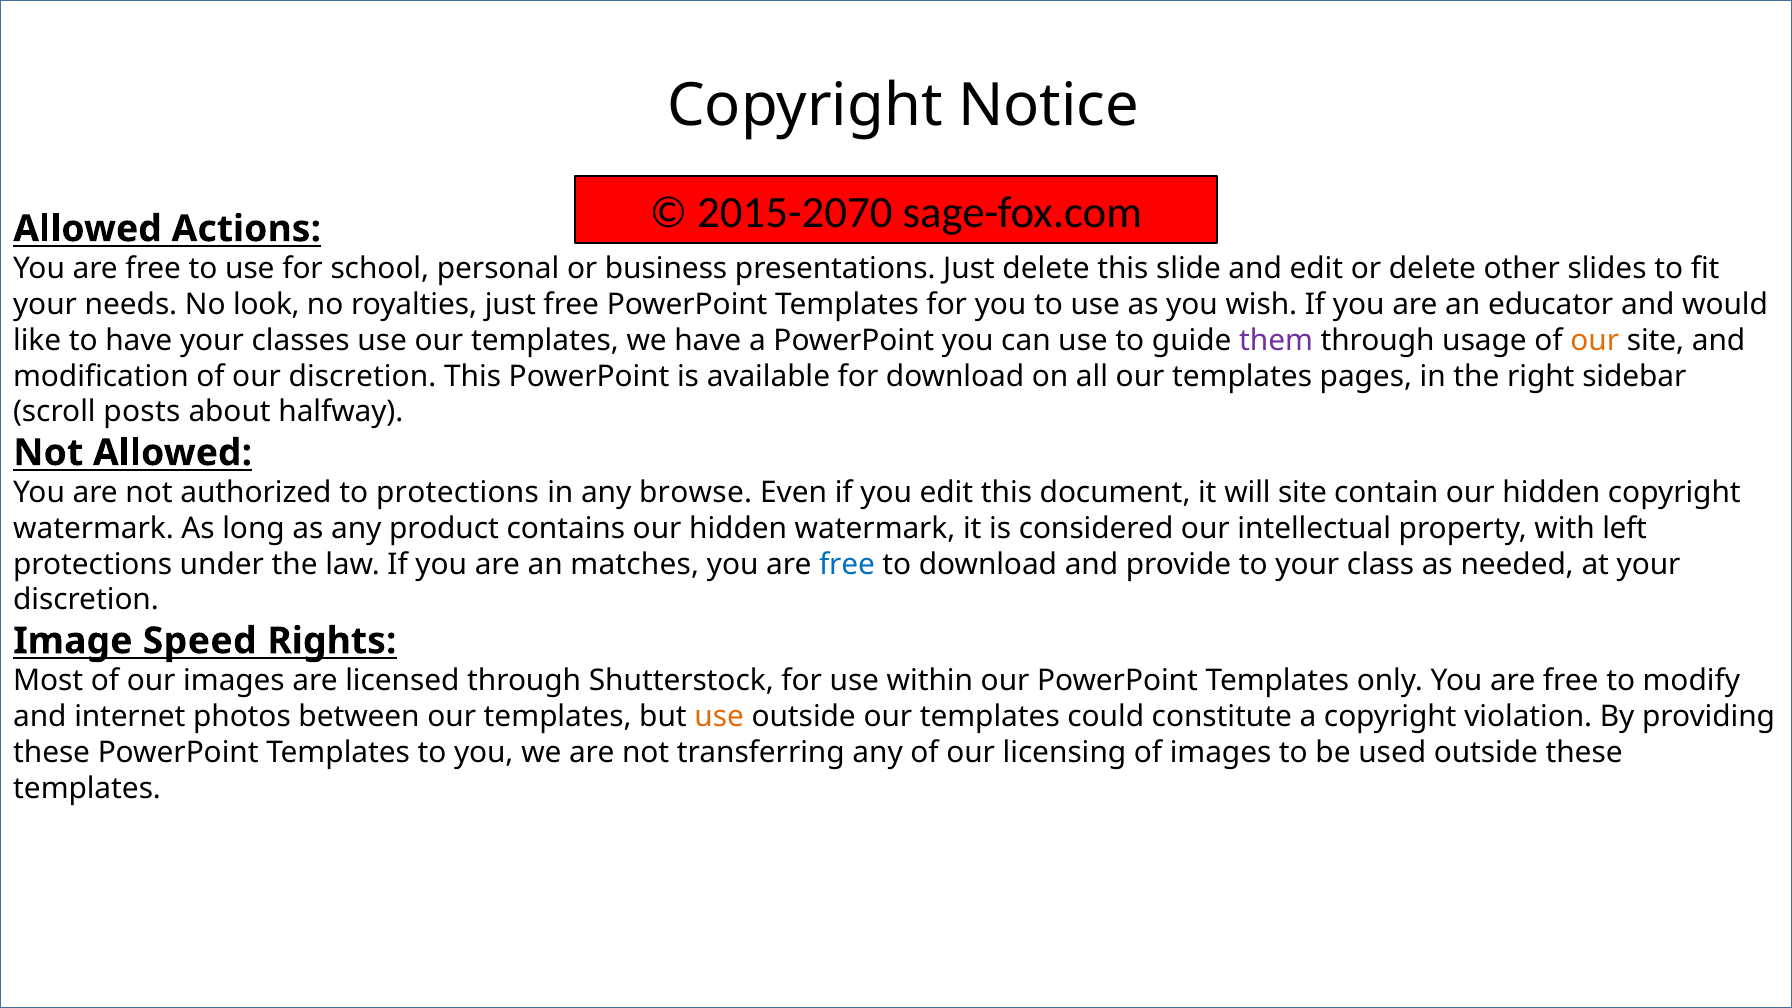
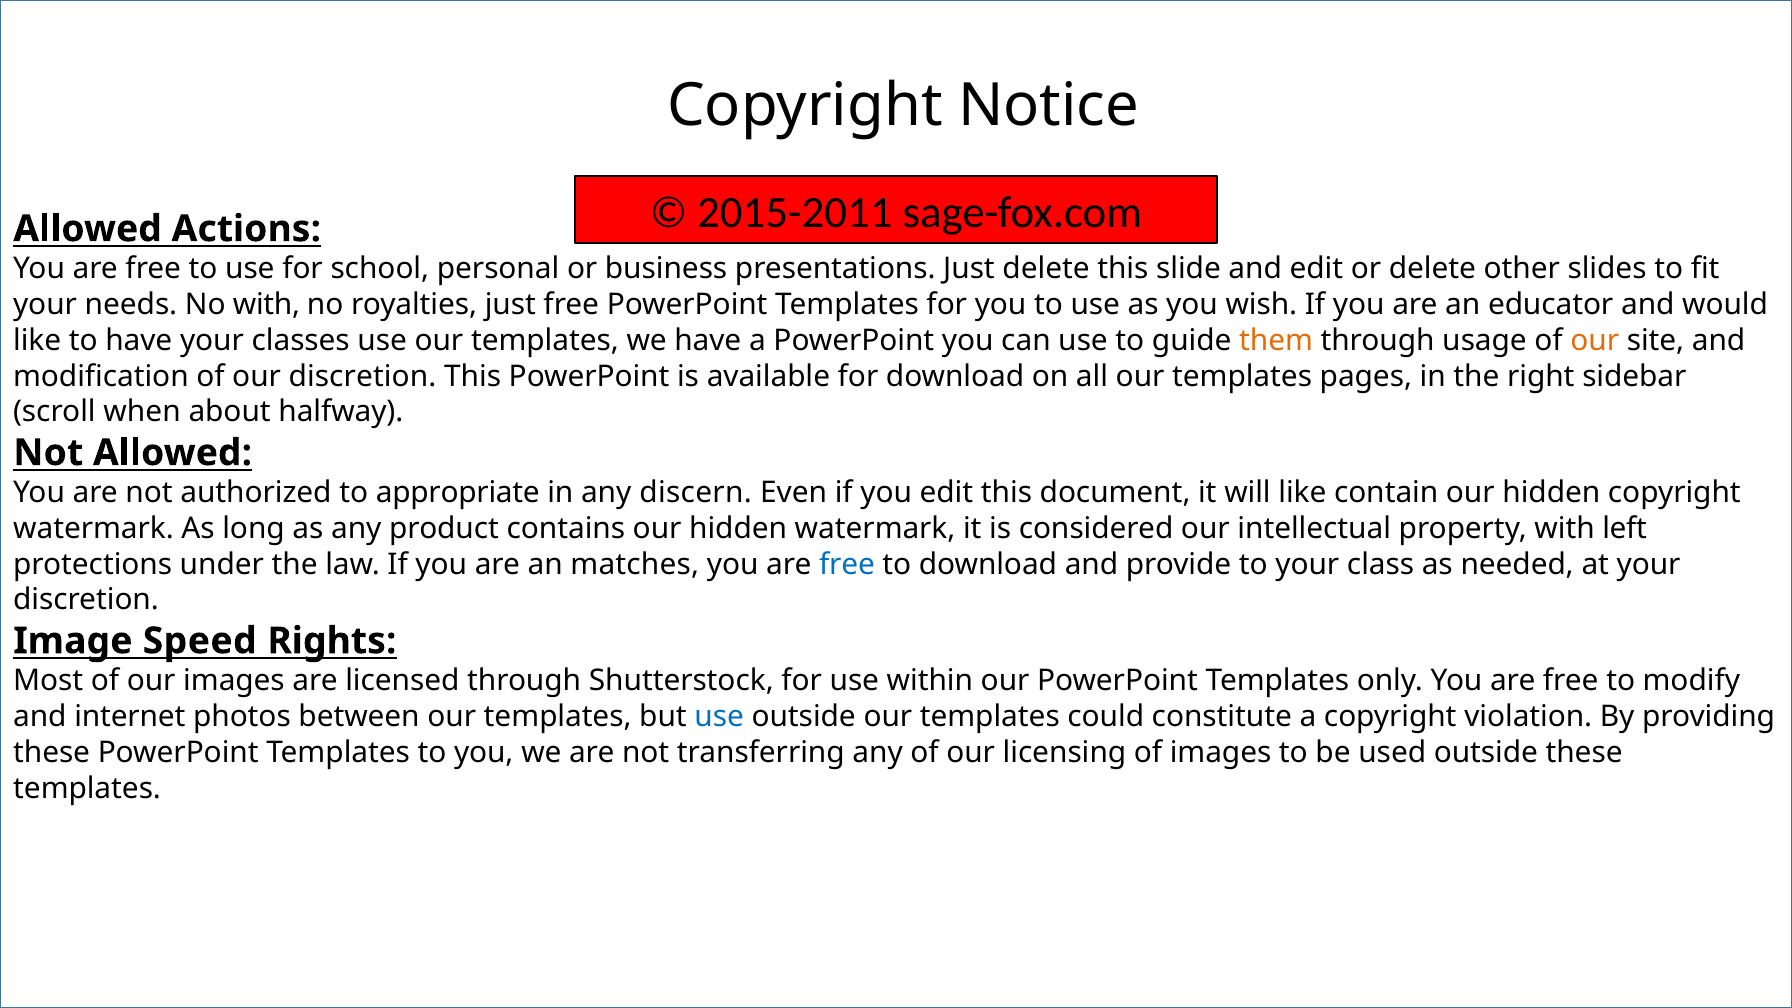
2015-2070: 2015-2070 -> 2015-2011
No look: look -> with
them colour: purple -> orange
posts: posts -> when
to protections: protections -> appropriate
browse: browse -> discern
will site: site -> like
use at (719, 717) colour: orange -> blue
